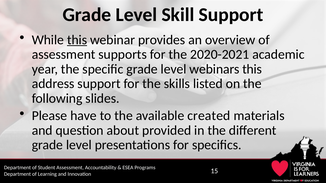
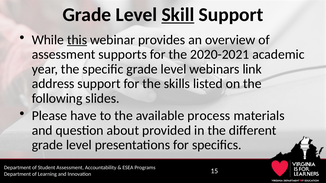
Skill underline: none -> present
webinars this: this -> link
created: created -> process
